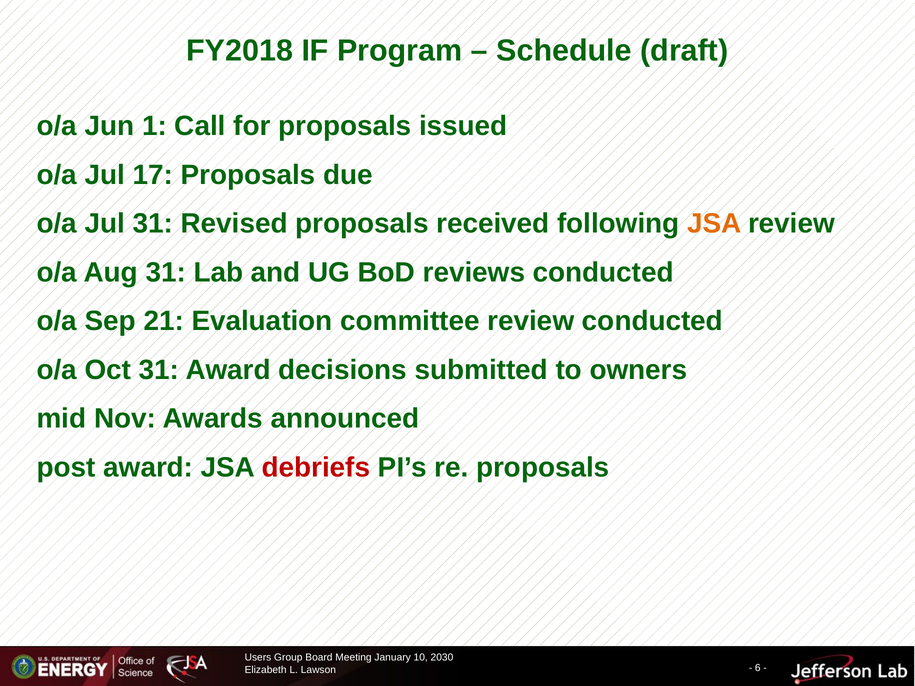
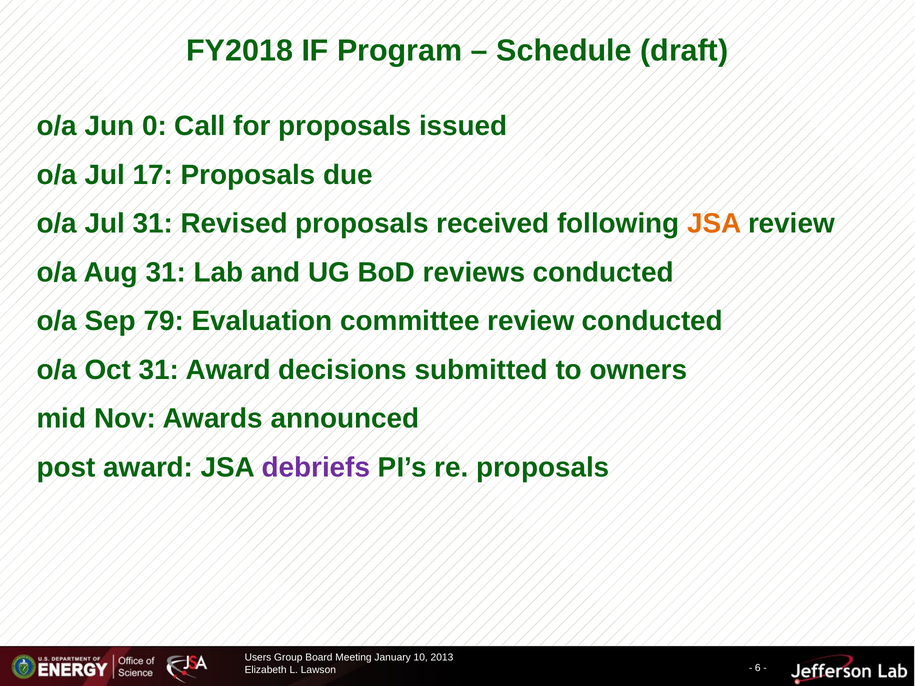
1: 1 -> 0
21: 21 -> 79
debriefs colour: red -> purple
2030: 2030 -> 2013
